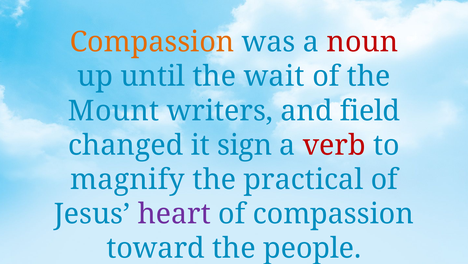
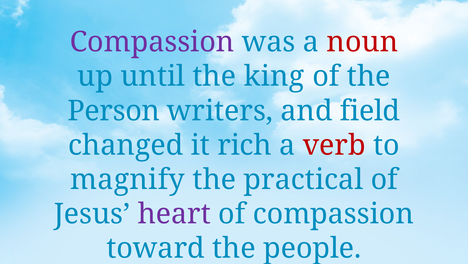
Compassion at (152, 42) colour: orange -> purple
wait: wait -> king
Mount: Mount -> Person
sign: sign -> rich
